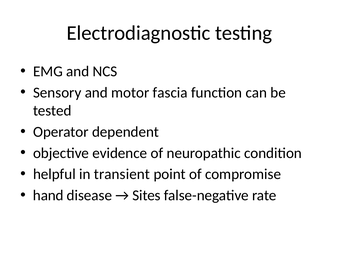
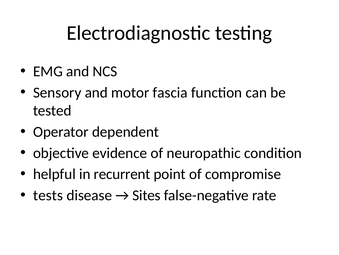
transient: transient -> recurrent
hand: hand -> tests
